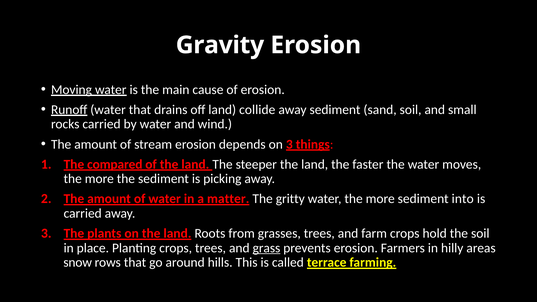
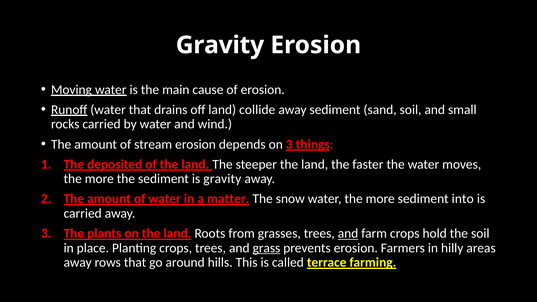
compared: compared -> deposited
is picking: picking -> gravity
gritty: gritty -> snow
and at (348, 234) underline: none -> present
snow at (78, 263): snow -> away
